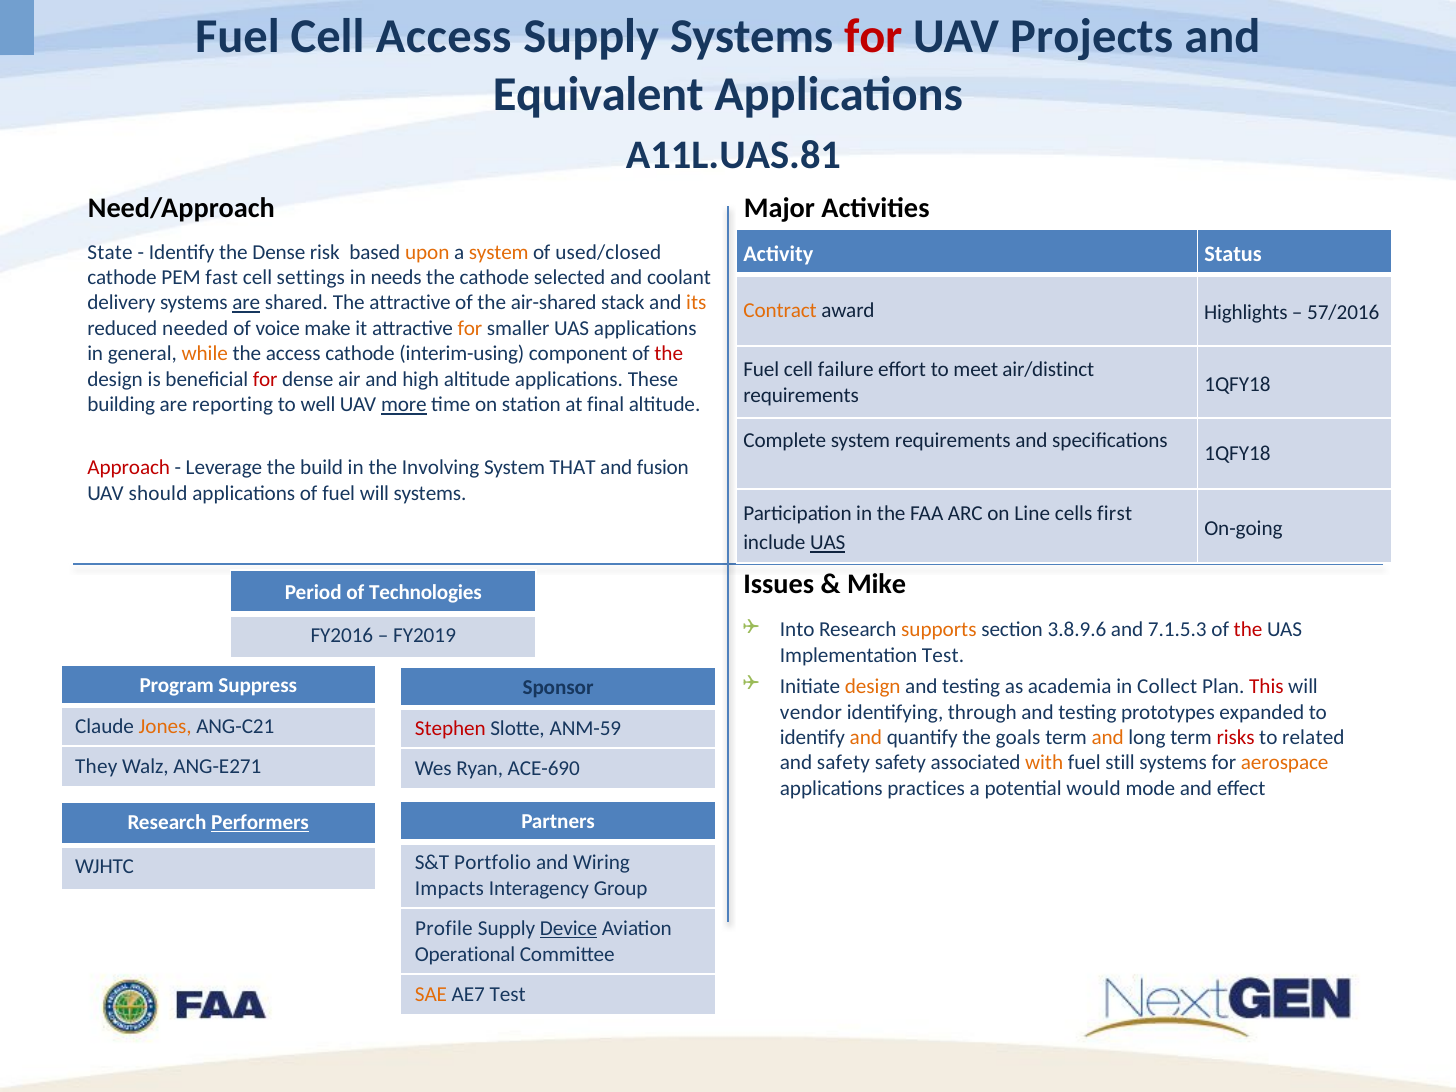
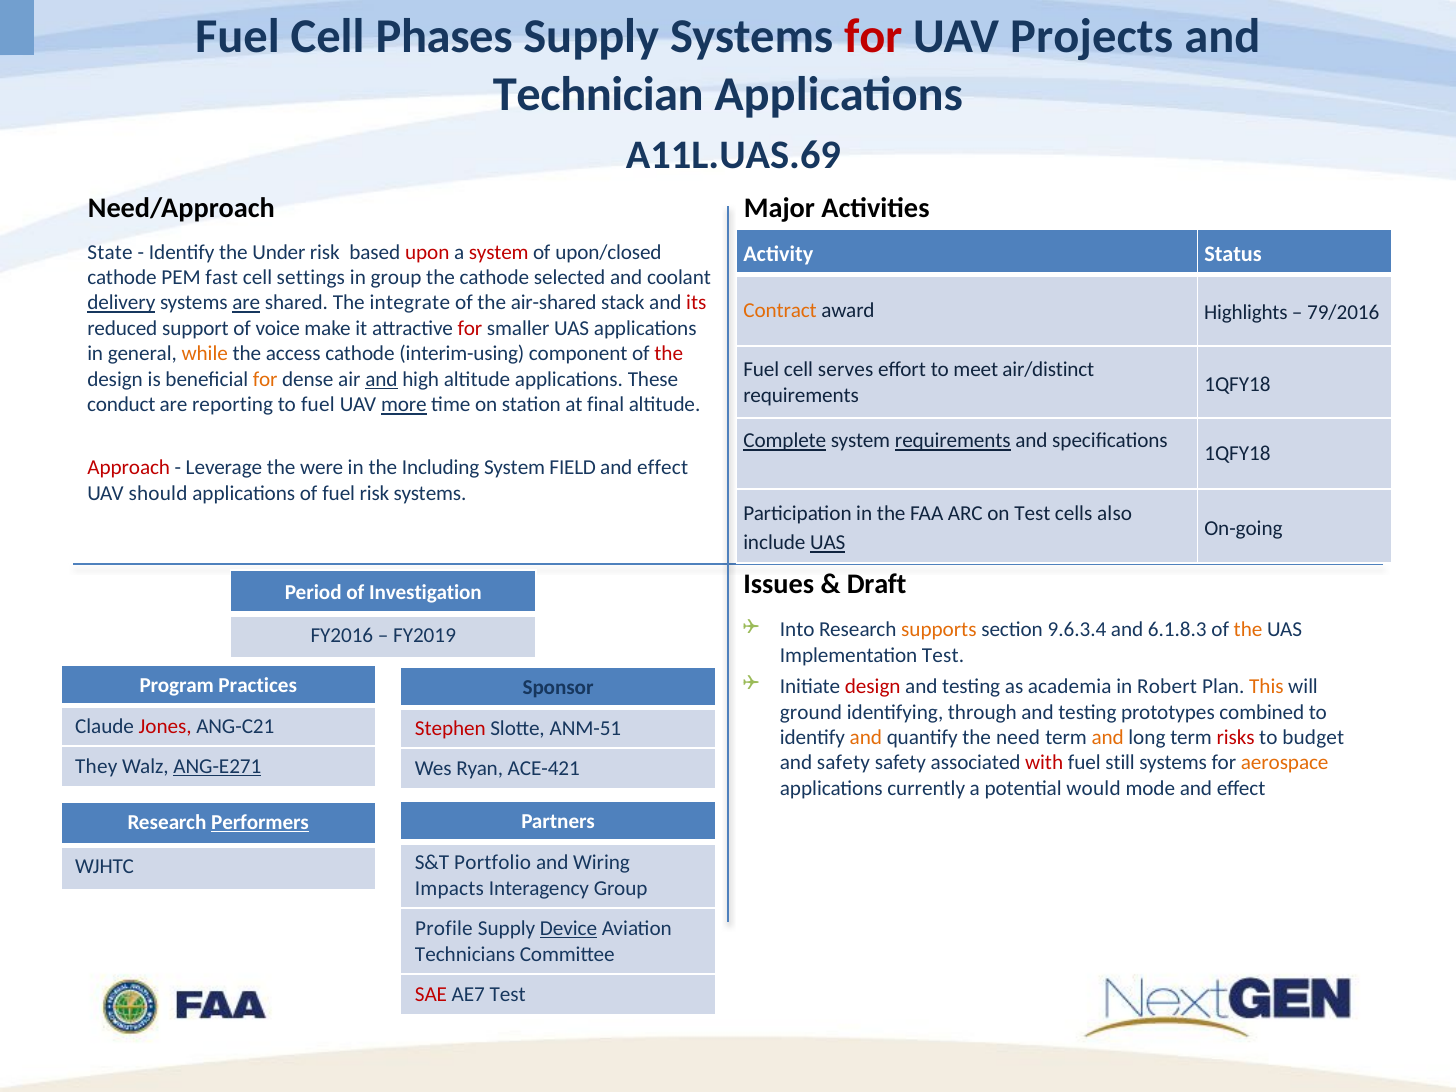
Cell Access: Access -> Phases
Equivalent: Equivalent -> Technician
A11L.UAS.81: A11L.UAS.81 -> A11L.UAS.69
the Dense: Dense -> Under
upon colour: orange -> red
system at (499, 252) colour: orange -> red
used/closed: used/closed -> upon/closed
in needs: needs -> group
delivery underline: none -> present
The attractive: attractive -> integrate
its colour: orange -> red
57/2016: 57/2016 -> 79/2016
needed: needed -> support
for at (470, 328) colour: orange -> red
failure: failure -> serves
for at (265, 379) colour: red -> orange
and at (381, 379) underline: none -> present
building: building -> conduct
to well: well -> fuel
Complete underline: none -> present
requirements at (953, 441) underline: none -> present
build: build -> were
Involving: Involving -> Including
THAT: THAT -> FIELD
fusion at (663, 468): fusion -> effect
fuel will: will -> risk
on Line: Line -> Test
first: first -> also
Mike: Mike -> Draft
Technologies: Technologies -> Investigation
3.8.9.6: 3.8.9.6 -> 9.6.3.4
7.1.5.3: 7.1.5.3 -> 6.1.8.3
the at (1248, 630) colour: red -> orange
design at (873, 687) colour: orange -> red
Collect: Collect -> Robert
This colour: red -> orange
Suppress: Suppress -> Practices
vendor: vendor -> ground
expanded: expanded -> combined
Jones colour: orange -> red
ANM-59: ANM-59 -> ANM-51
goals: goals -> need
related: related -> budget
with colour: orange -> red
ANG-E271 underline: none -> present
ACE-690: ACE-690 -> ACE-421
practices: practices -> currently
Operational: Operational -> Technicians
SAE colour: orange -> red
